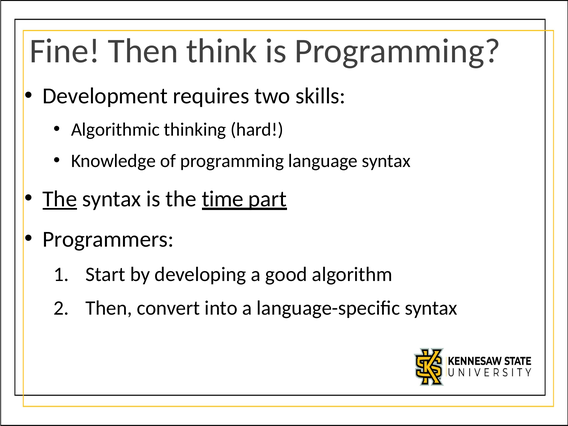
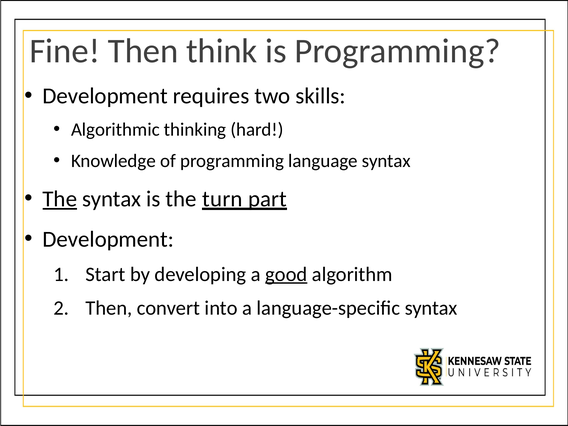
time: time -> turn
Programmers at (108, 239): Programmers -> Development
good underline: none -> present
